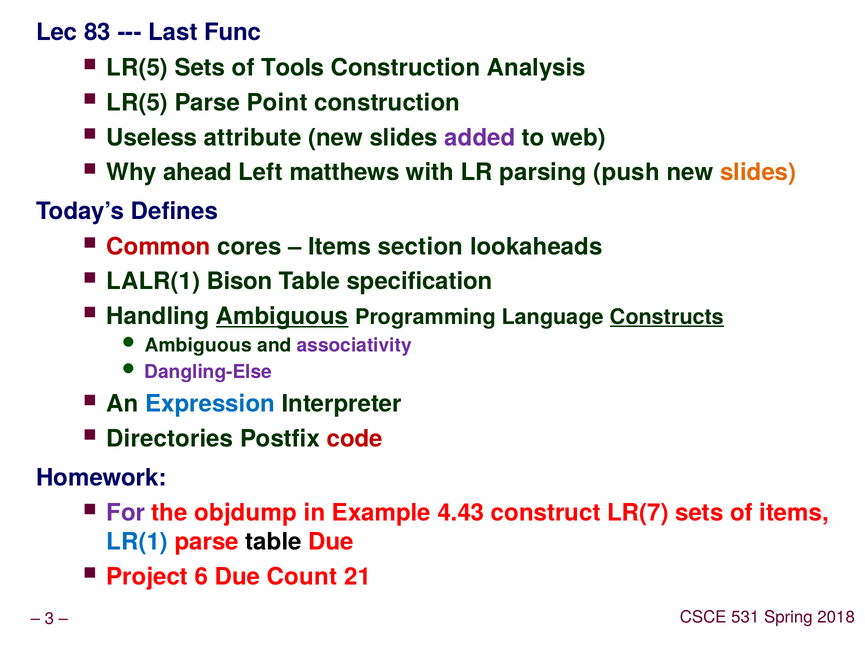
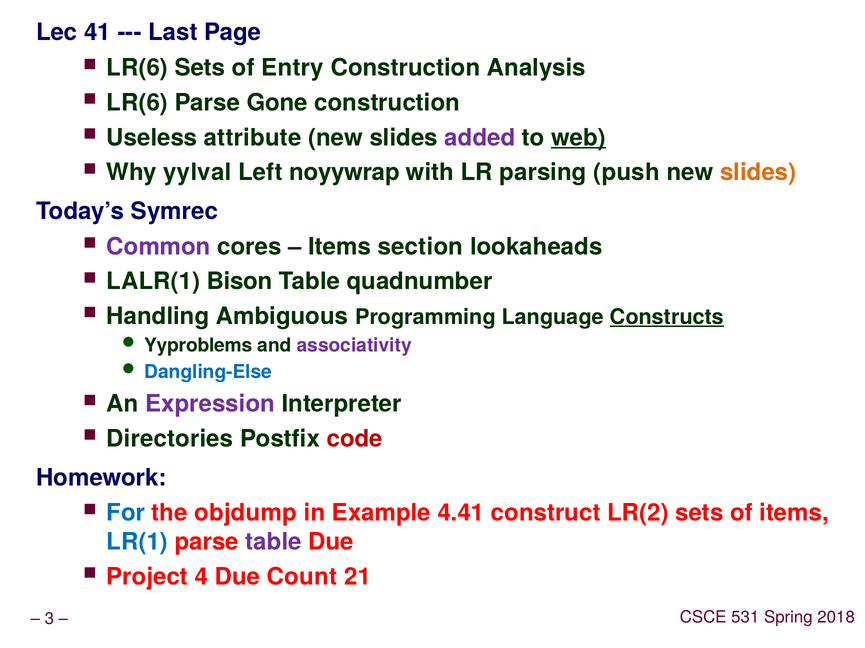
83: 83 -> 41
Func: Func -> Page
LR(5 at (137, 68): LR(5 -> LR(6
Tools: Tools -> Entry
LR(5 at (137, 103): LR(5 -> LR(6
Point: Point -> Gone
web underline: none -> present
ahead: ahead -> yylval
matthews: matthews -> noyywrap
Defines: Defines -> Symrec
Common colour: red -> purple
specification: specification -> quadnumber
Ambiguous at (282, 317) underline: present -> none
Ambiguous at (198, 346): Ambiguous -> Yyproblems
Dangling-Else colour: purple -> blue
Expression colour: blue -> purple
For colour: purple -> blue
4.43: 4.43 -> 4.41
LR(7: LR(7 -> LR(2
table at (274, 542) colour: black -> purple
6: 6 -> 4
